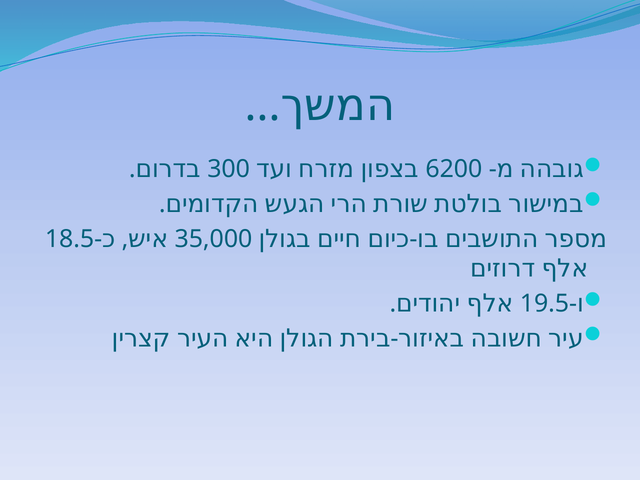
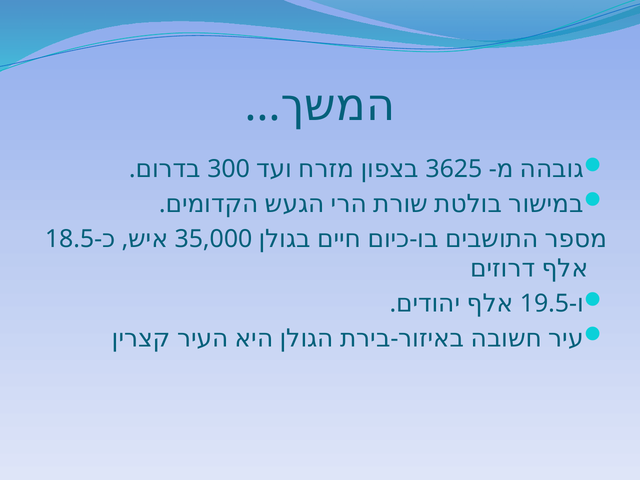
6200: 6200 -> 3625
